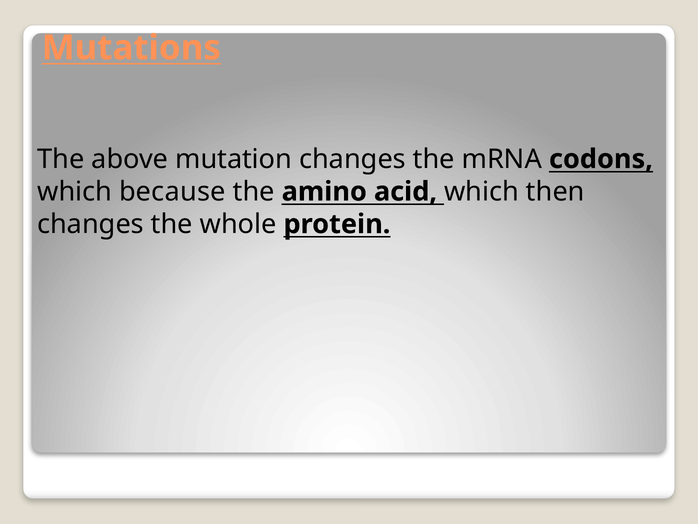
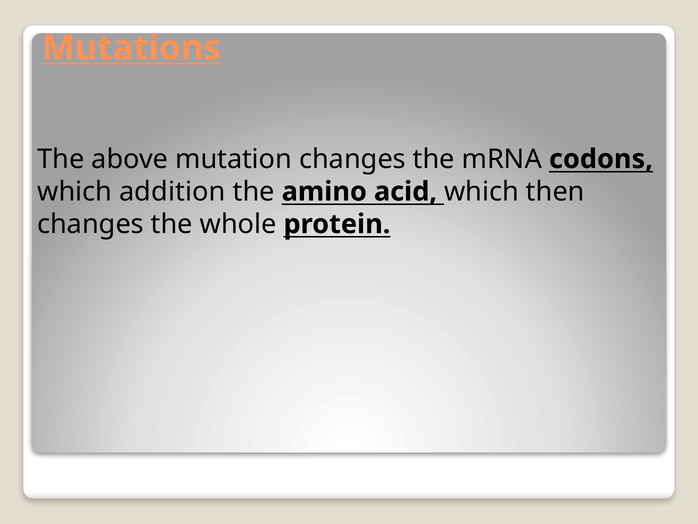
because: because -> addition
